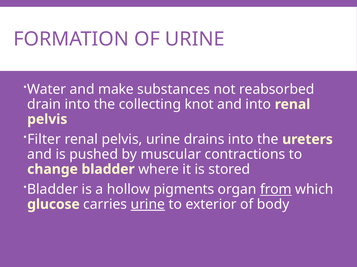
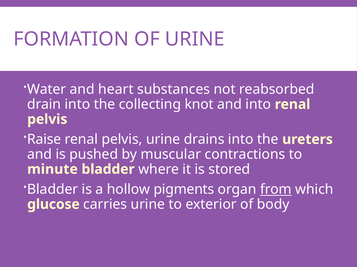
make: make -> heart
Filter: Filter -> Raise
change: change -> minute
urine at (148, 205) underline: present -> none
